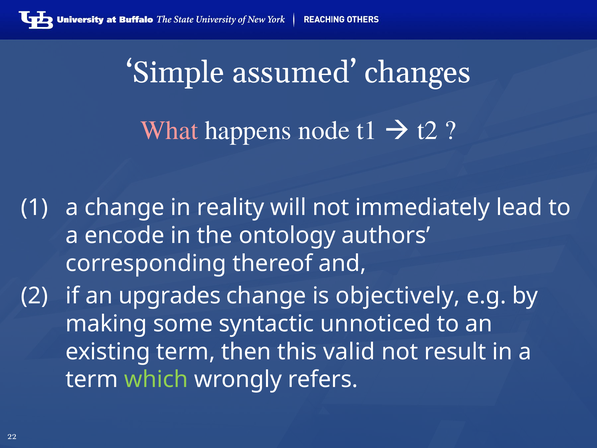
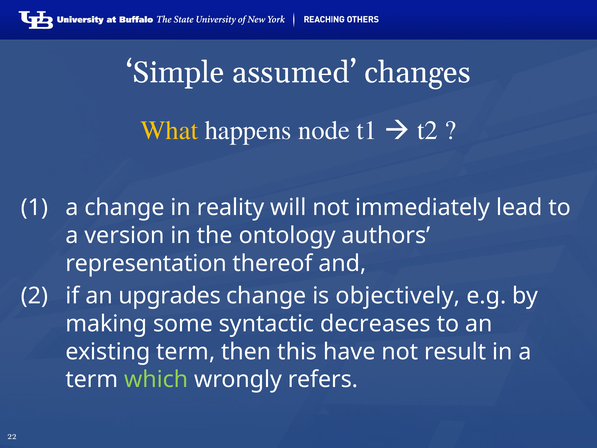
What colour: pink -> yellow
encode: encode -> version
corresponding: corresponding -> representation
unnoticed: unnoticed -> decreases
valid: valid -> have
